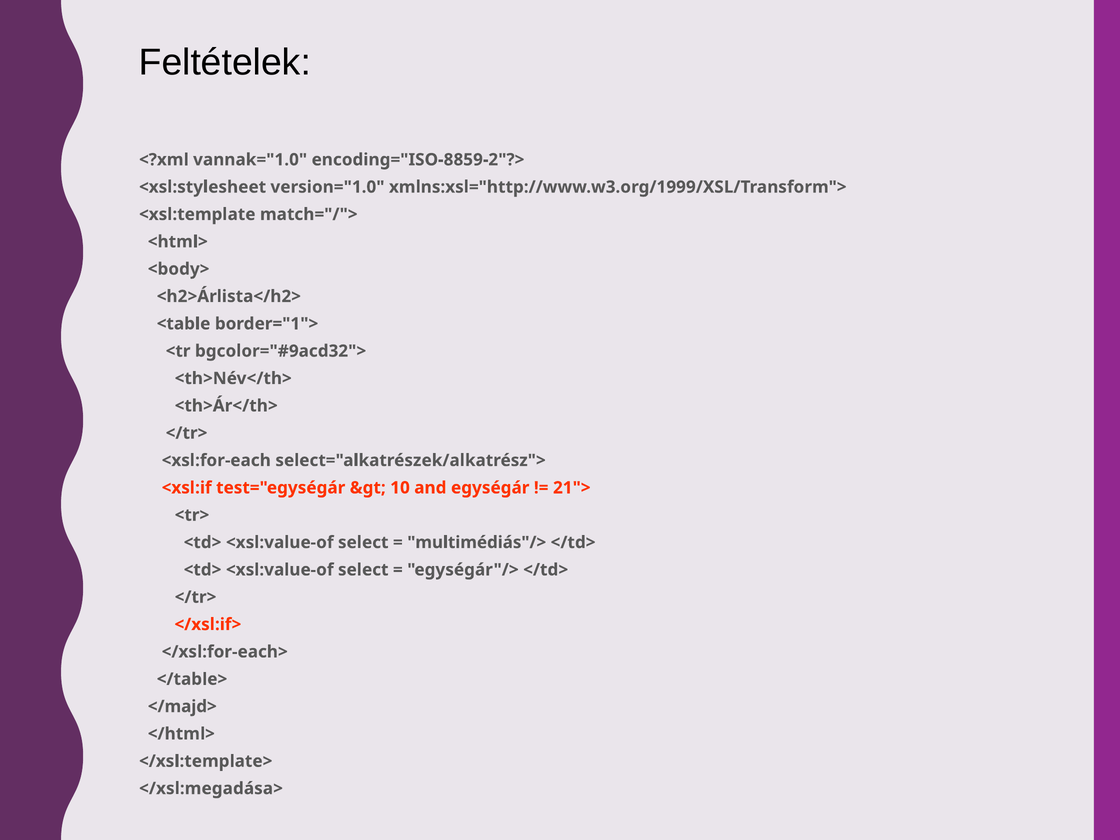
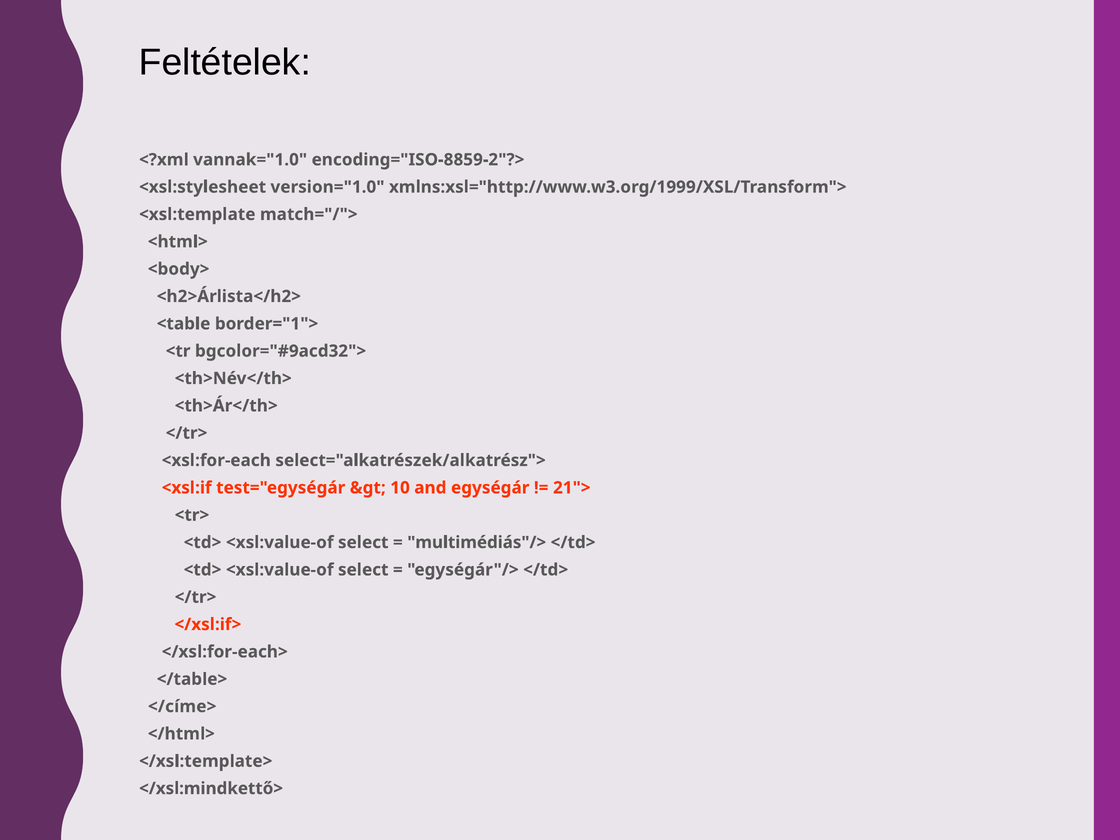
</majd>: </majd> -> </címe>
</xsl:megadása>: </xsl:megadása> -> </xsl:mindkettő>
